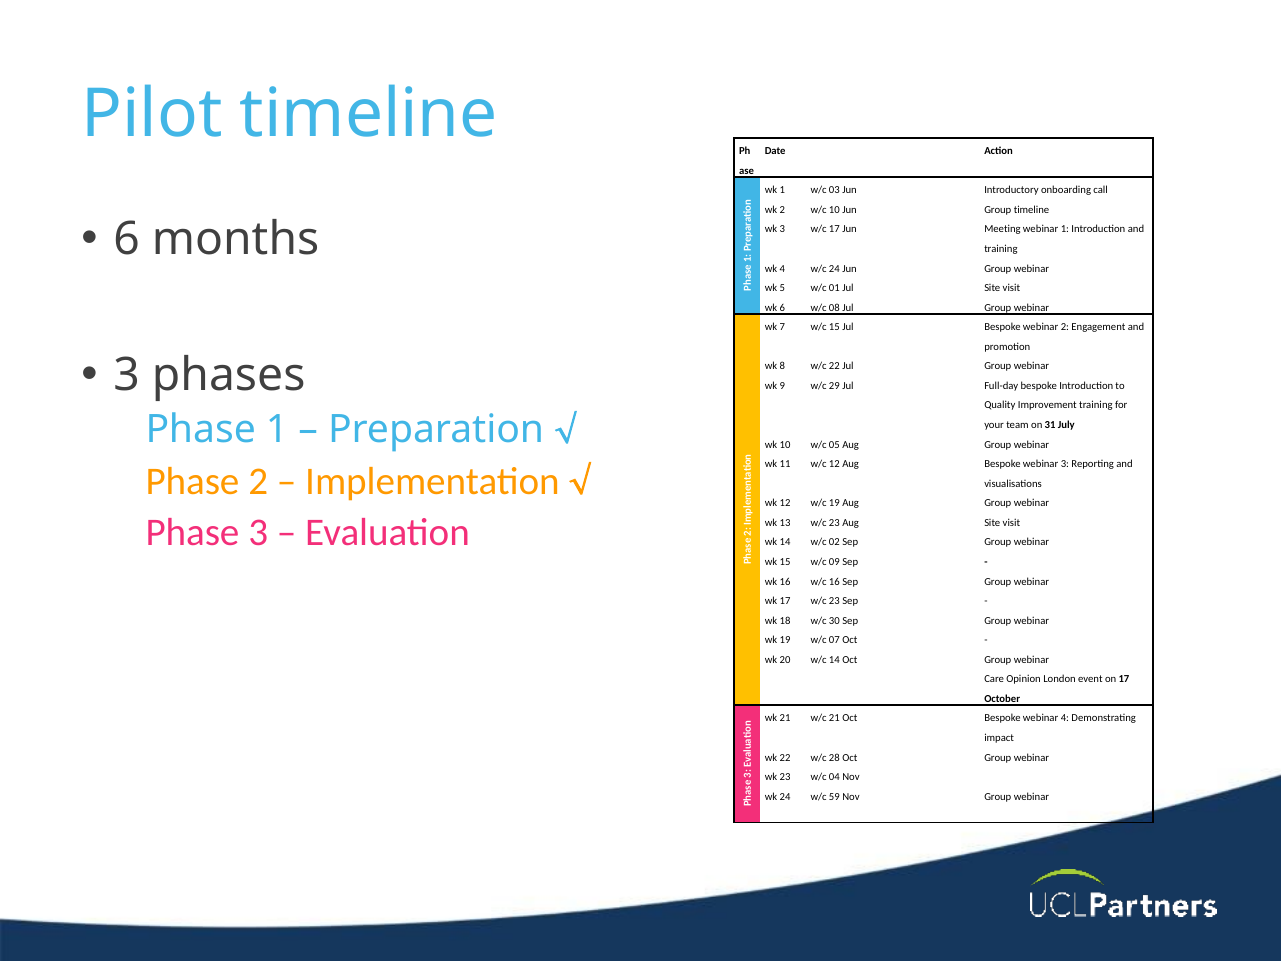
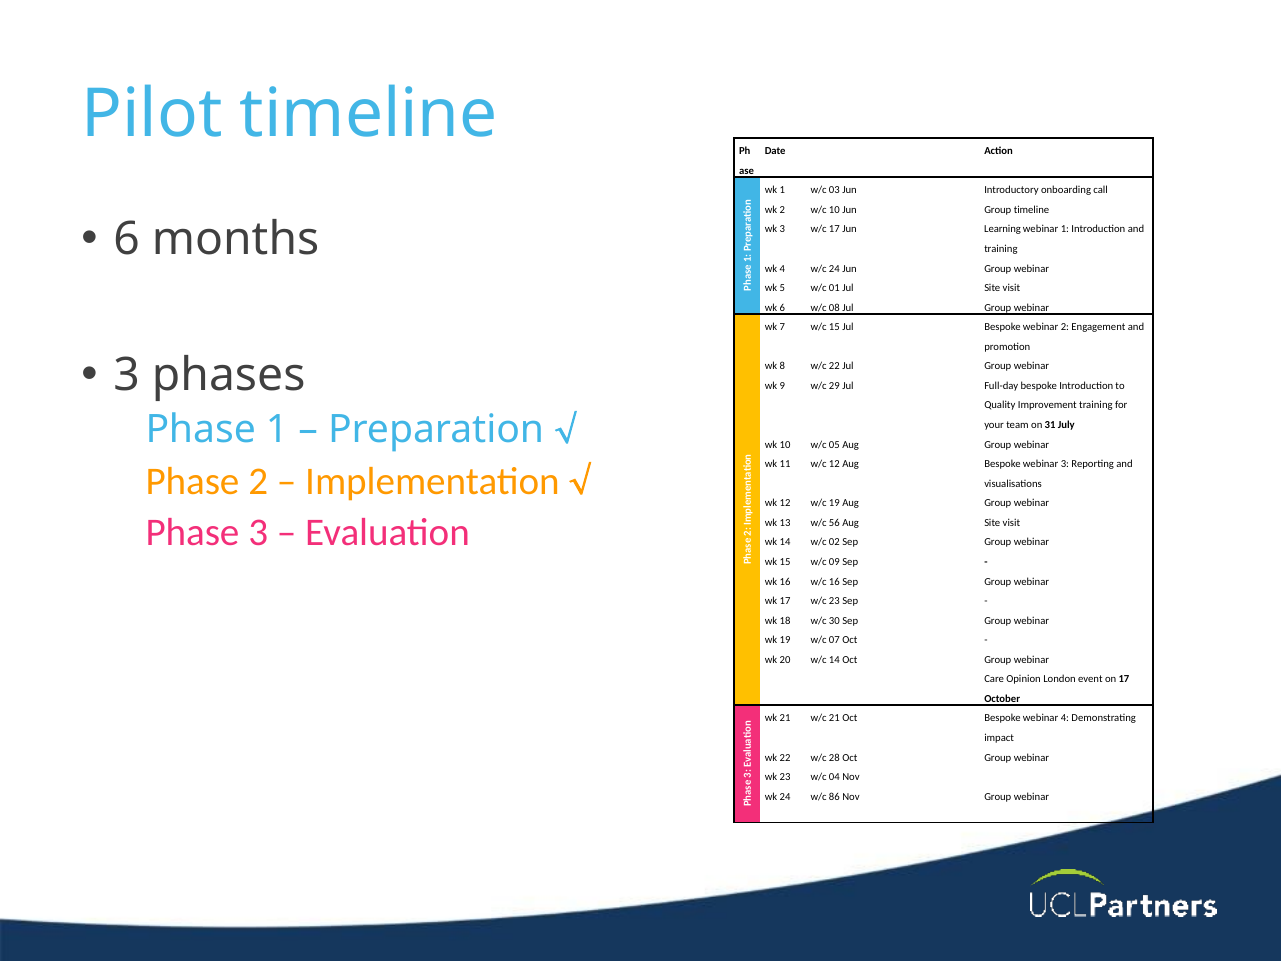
Meeting: Meeting -> Learning
13 w/c 23: 23 -> 56
59: 59 -> 86
